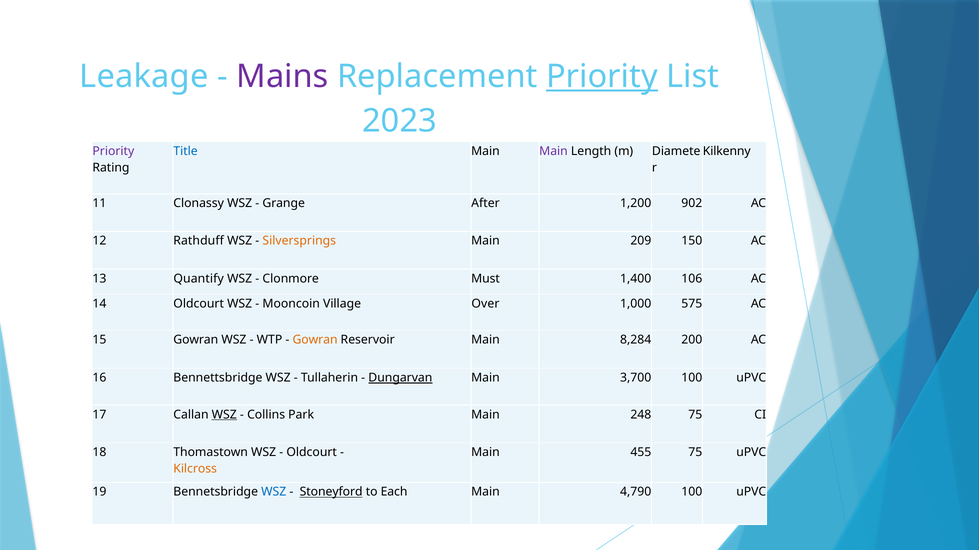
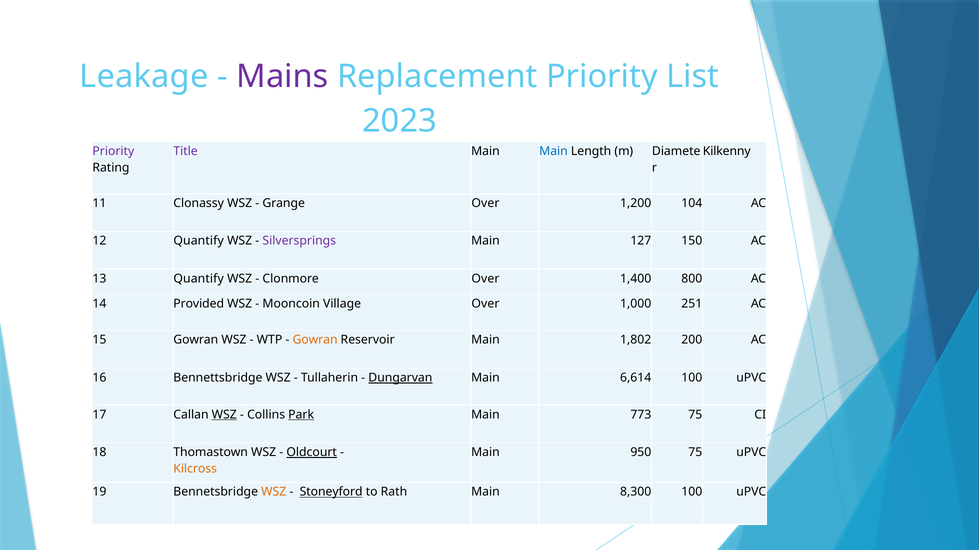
Priority at (602, 77) underline: present -> none
Title colour: blue -> purple
Main at (554, 151) colour: purple -> blue
Grange After: After -> Over
902: 902 -> 104
12 Rathduff: Rathduff -> Quantify
Silversprings colour: orange -> purple
209: 209 -> 127
Clonmore Must: Must -> Over
106: 106 -> 800
14 Oldcourt: Oldcourt -> Provided
575: 575 -> 251
8,284: 8,284 -> 1,802
3,700: 3,700 -> 6,614
Park underline: none -> present
248: 248 -> 773
Oldcourt at (312, 453) underline: none -> present
455: 455 -> 950
WSZ at (274, 493) colour: blue -> orange
Each: Each -> Rath
4,790: 4,790 -> 8,300
